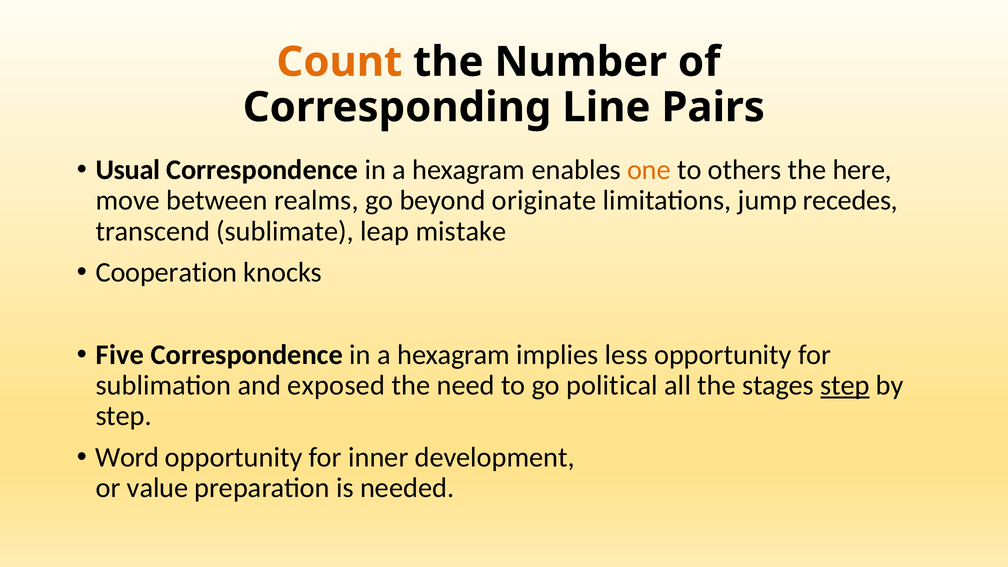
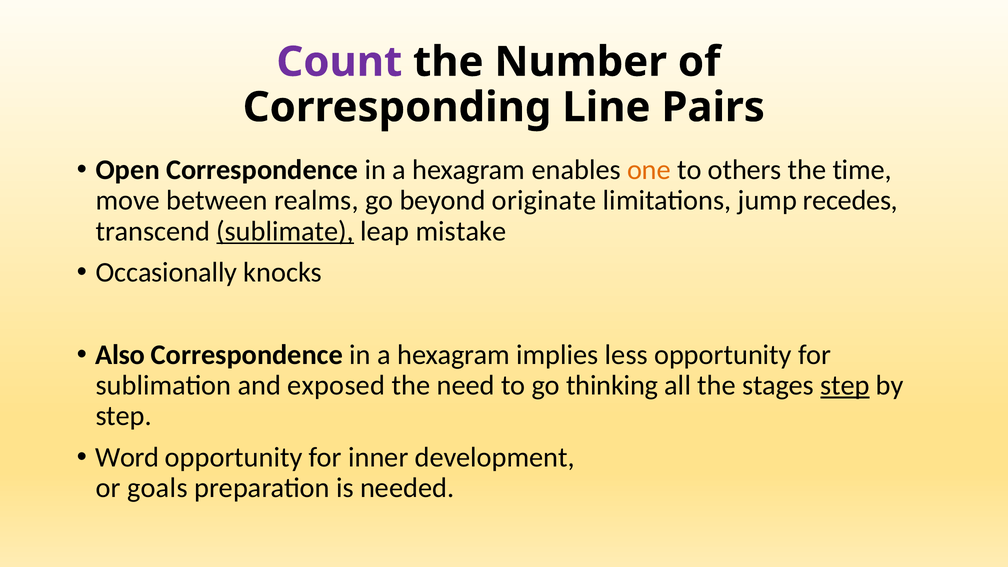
Count colour: orange -> purple
Usual: Usual -> Open
here: here -> time
sublimate underline: none -> present
Cooperation: Cooperation -> Occasionally
Five: Five -> Also
political: political -> thinking
value: value -> goals
